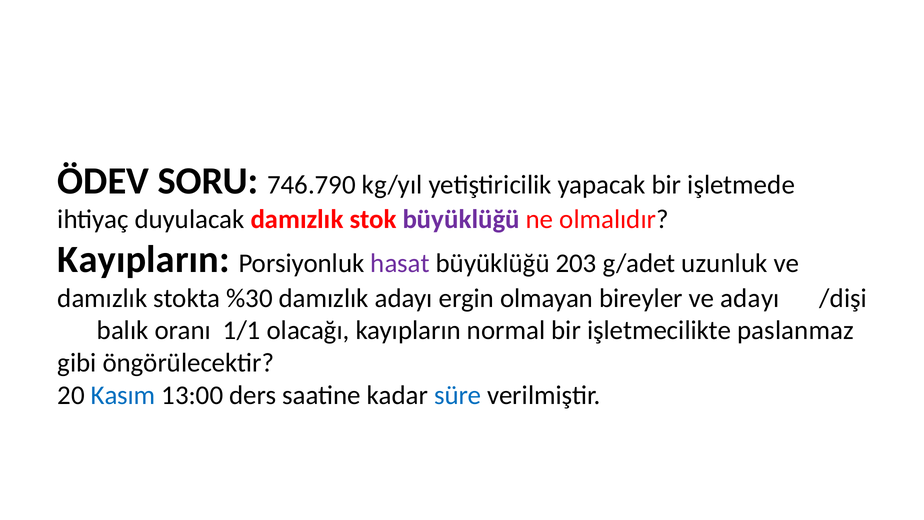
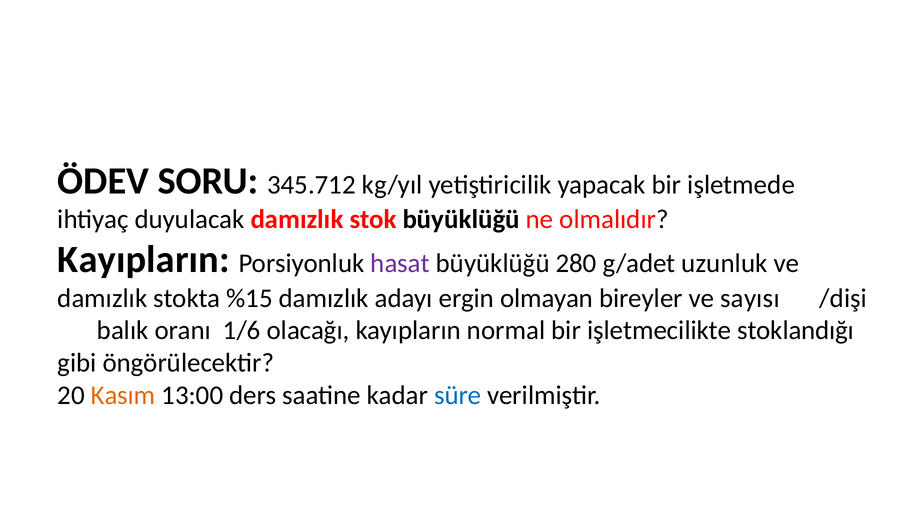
746.790: 746.790 -> 345.712
büyüklüğü at (461, 219) colour: purple -> black
203: 203 -> 280
%30: %30 -> %15
ve adayı: adayı -> sayısı
1/1: 1/1 -> 1/6
paslanmaz: paslanmaz -> stoklandığı
Kasım colour: blue -> orange
